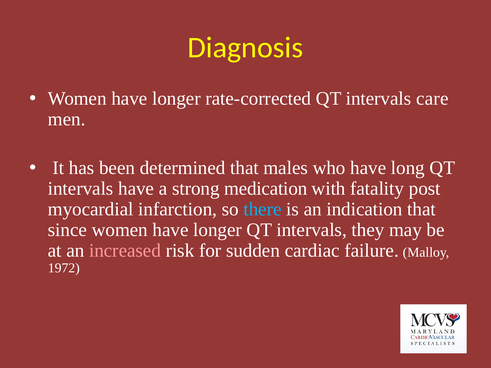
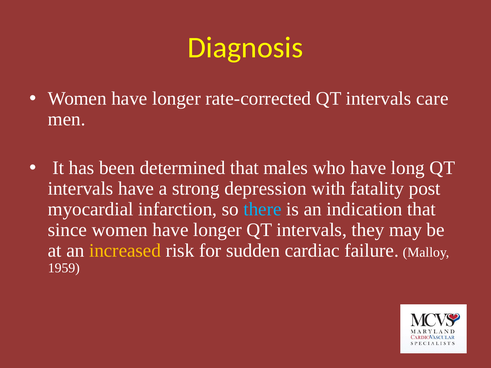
medication: medication -> depression
increased colour: pink -> yellow
1972: 1972 -> 1959
